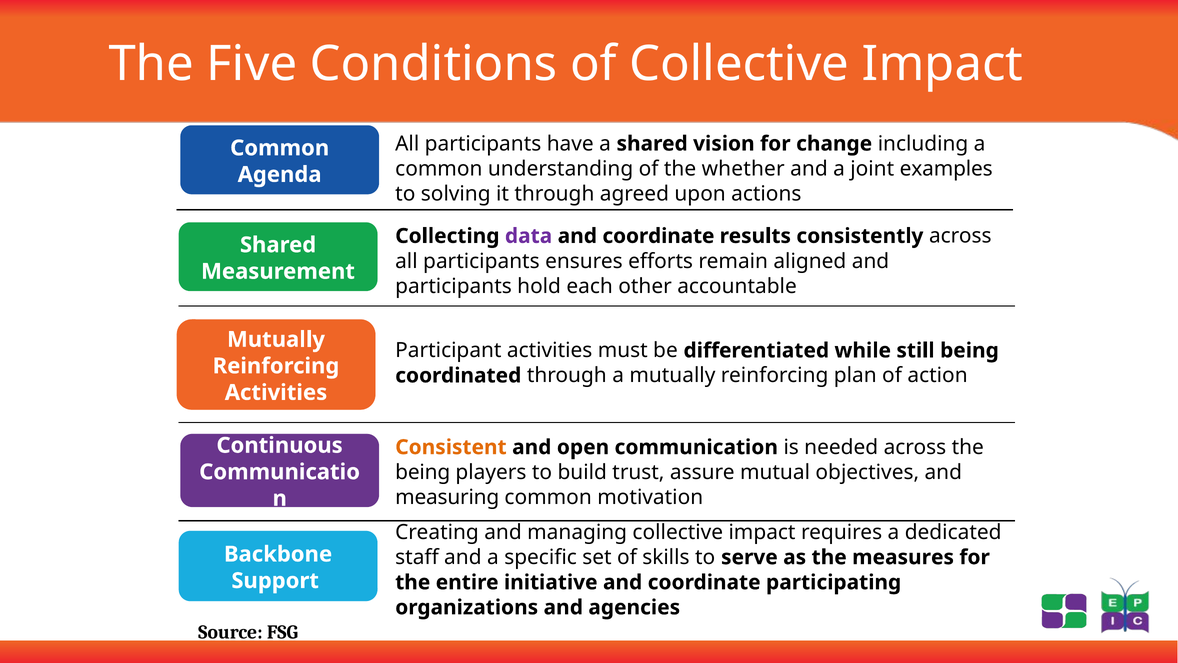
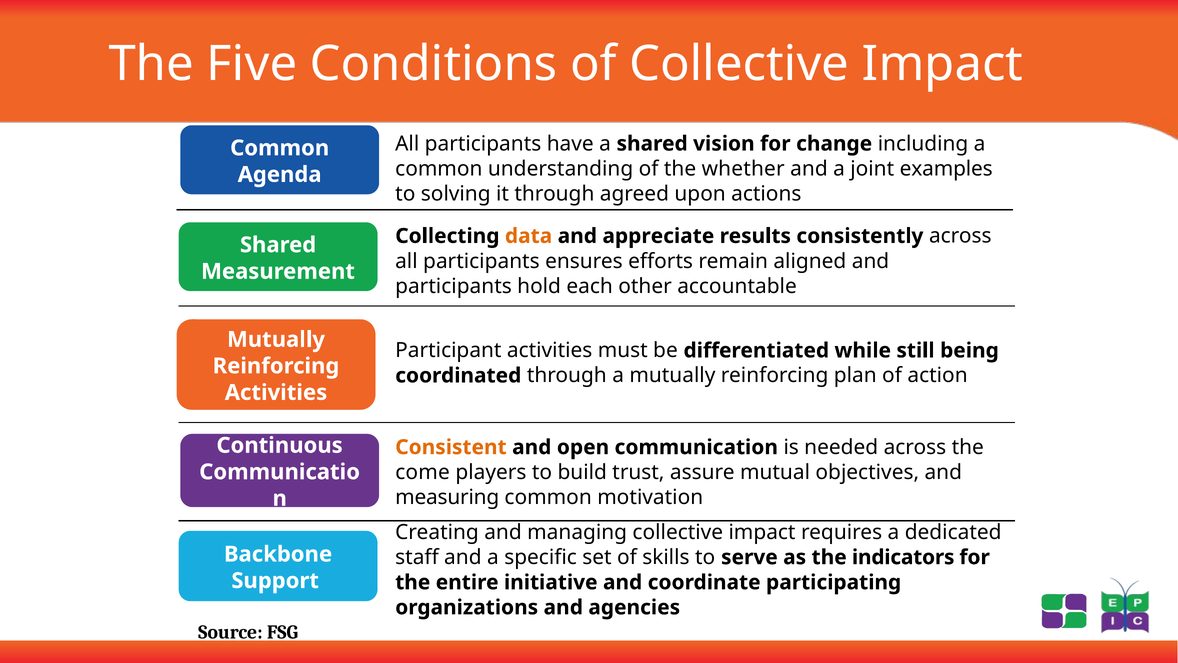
data colour: purple -> orange
coordinate at (658, 236): coordinate -> appreciate
being at (423, 472): being -> come
measures: measures -> indicators
